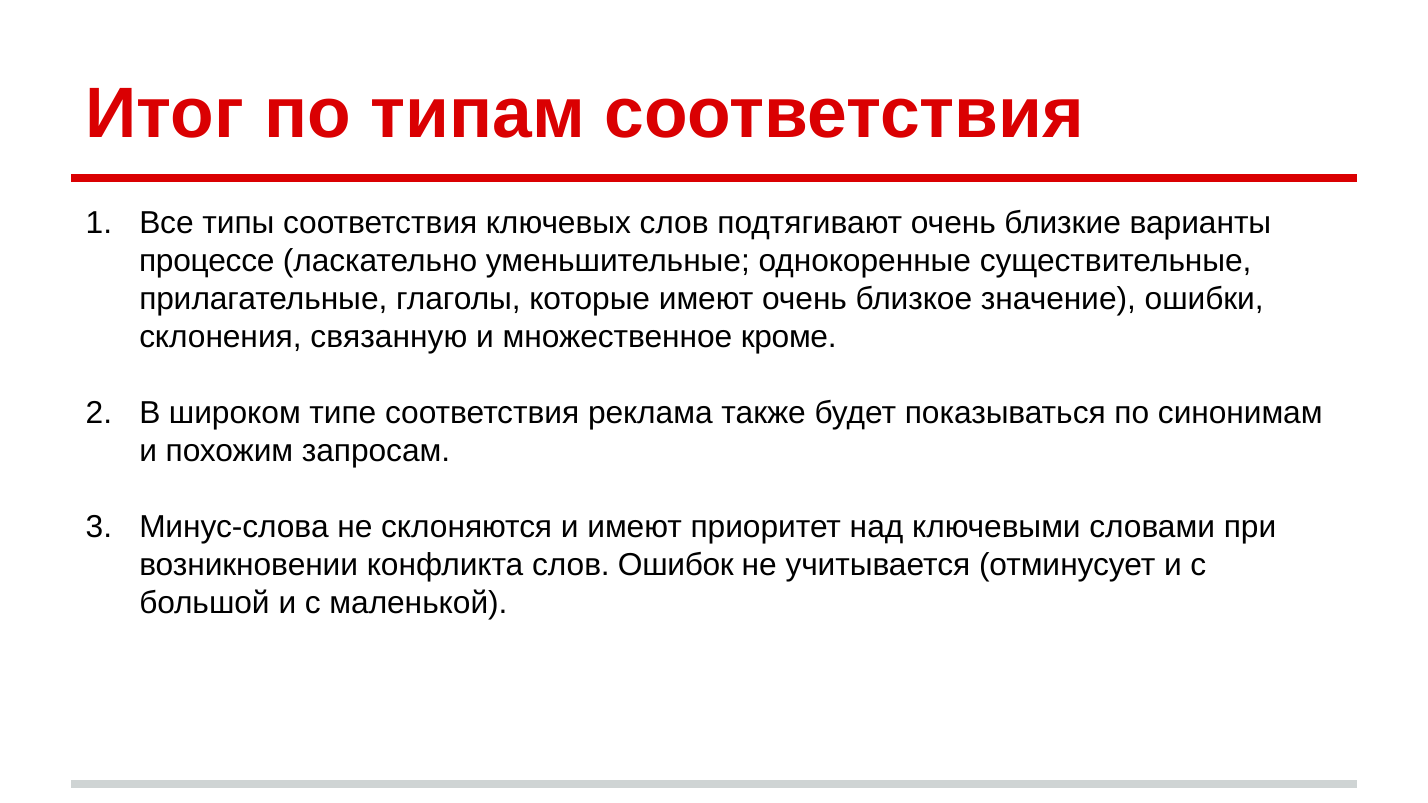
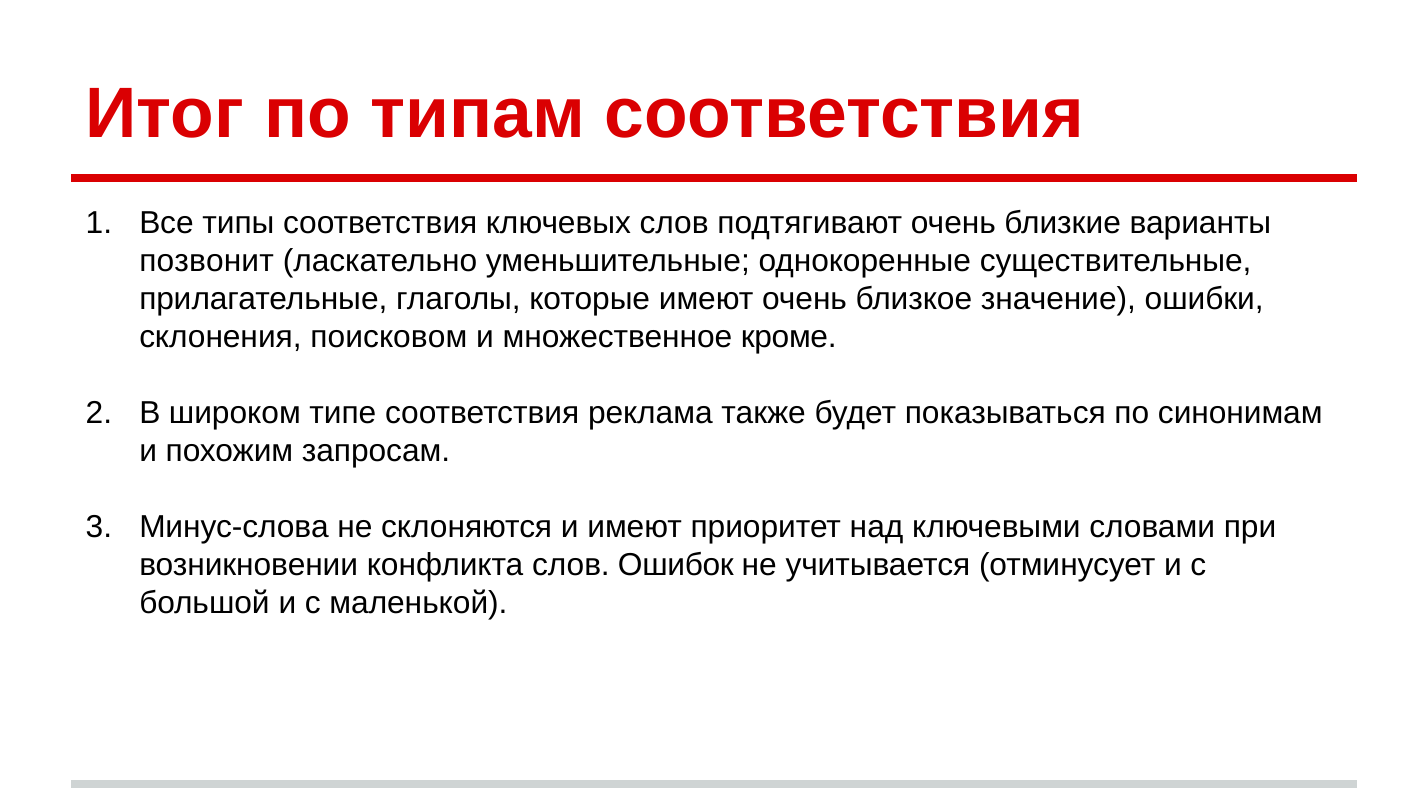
процессе: процессе -> позвонит
связанную: связанную -> поисковом
